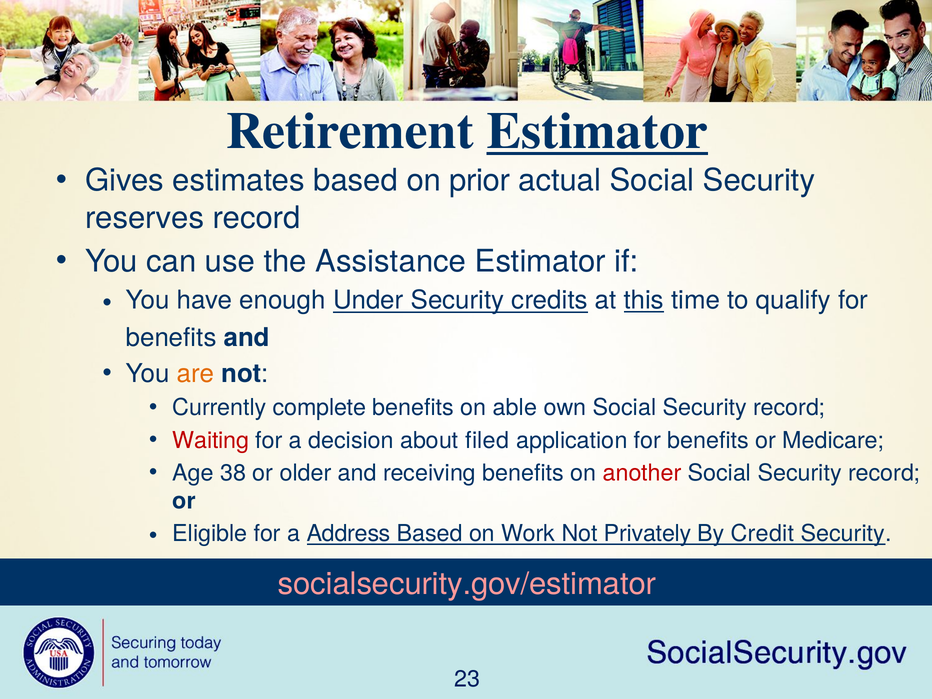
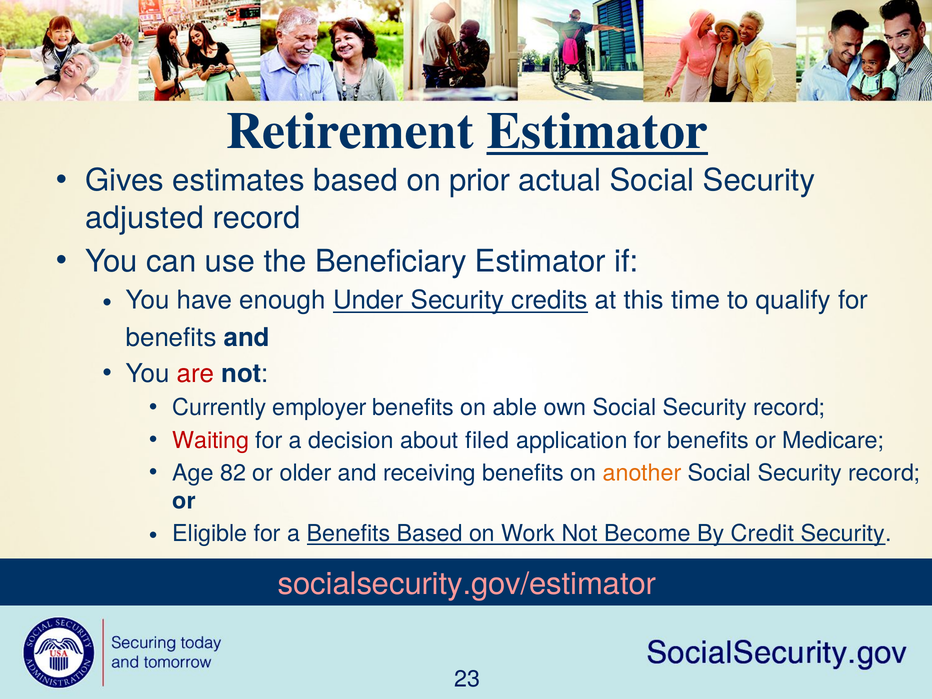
reserves: reserves -> adjusted
Assistance: Assistance -> Beneficiary
this underline: present -> none
are colour: orange -> red
complete: complete -> employer
38: 38 -> 82
another colour: red -> orange
a Address: Address -> Benefits
Privately: Privately -> Become
